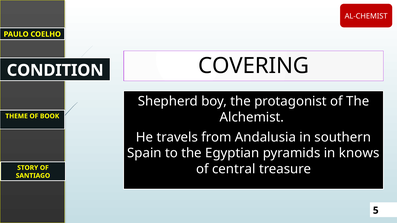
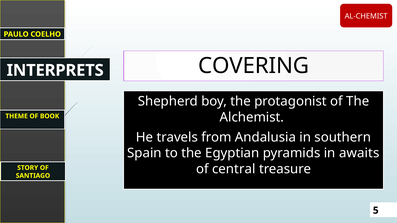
CONDITION: CONDITION -> INTERPRETS
knows: knows -> awaits
